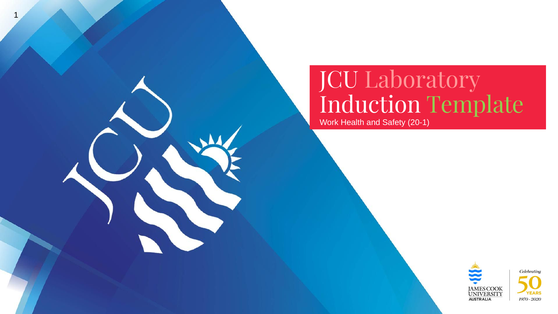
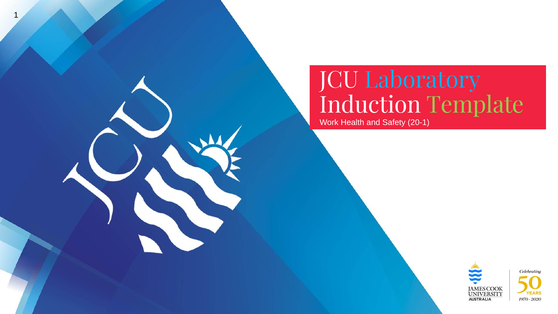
Laboratory colour: pink -> light blue
